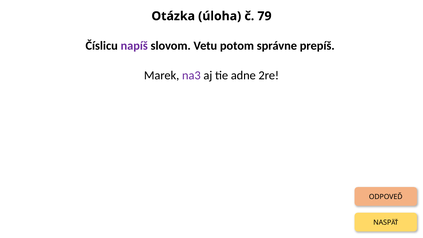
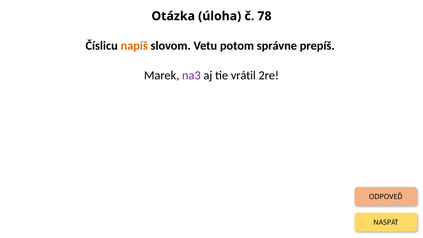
79: 79 -> 78
napíš colour: purple -> orange
adne: adne -> vrátil
